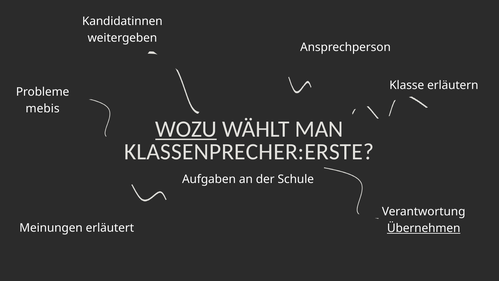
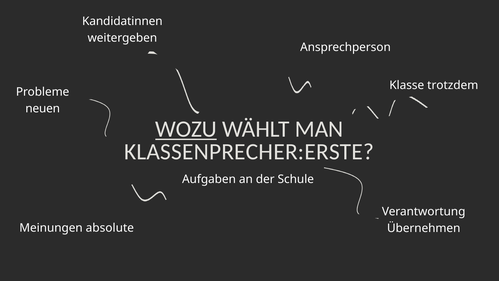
erläutern: erläutern -> trotzdem
mebis: mebis -> neuen
erläutert: erläutert -> absolute
Übernehmen underline: present -> none
